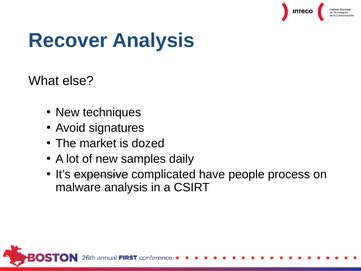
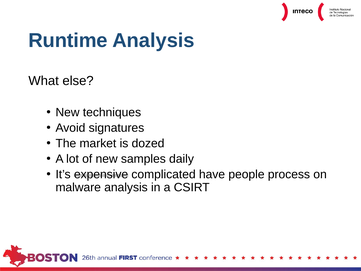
Recover: Recover -> Runtime
